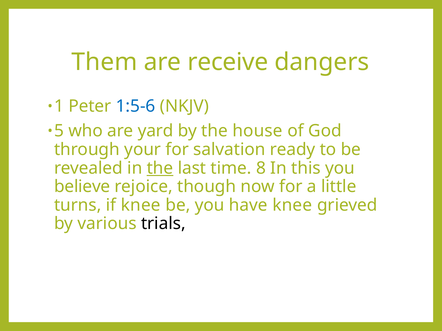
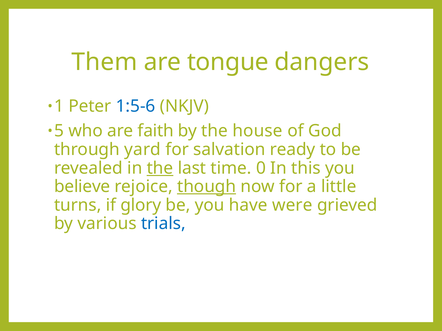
receive: receive -> tongue
yard: yard -> faith
your: your -> yard
8: 8 -> 0
though underline: none -> present
if knee: knee -> glory
have knee: knee -> were
trials colour: black -> blue
